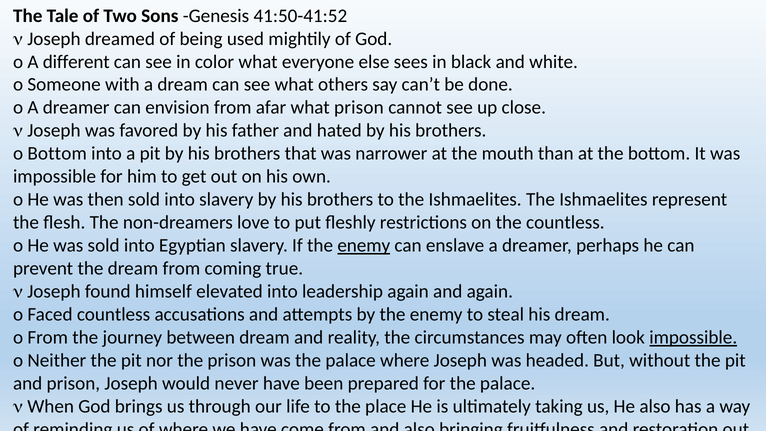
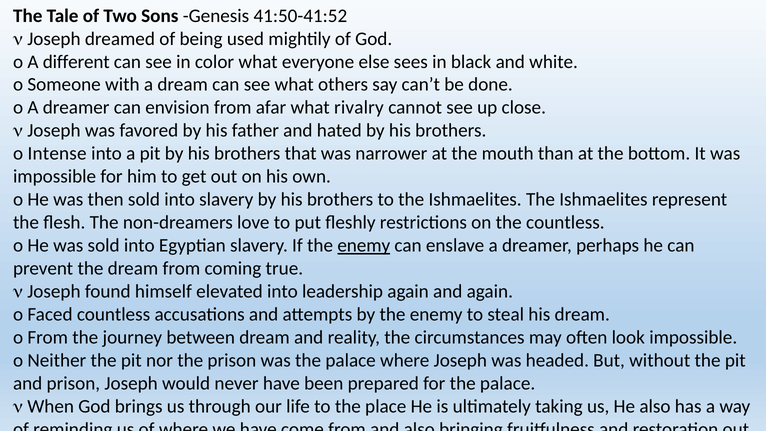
what prison: prison -> rivalry
o Bottom: Bottom -> Intense
impossible at (693, 337) underline: present -> none
